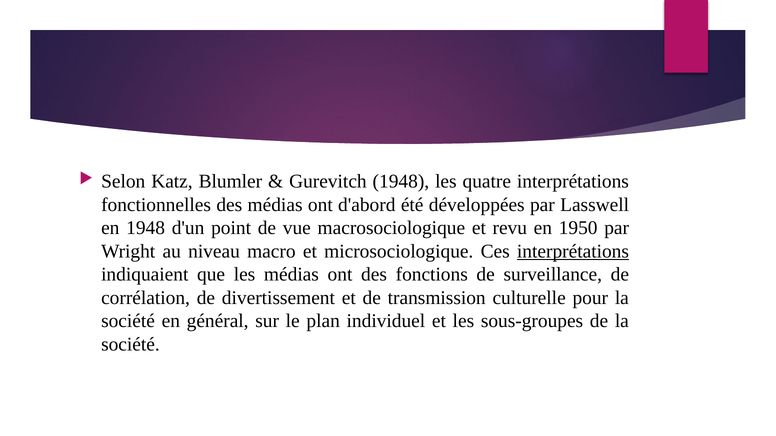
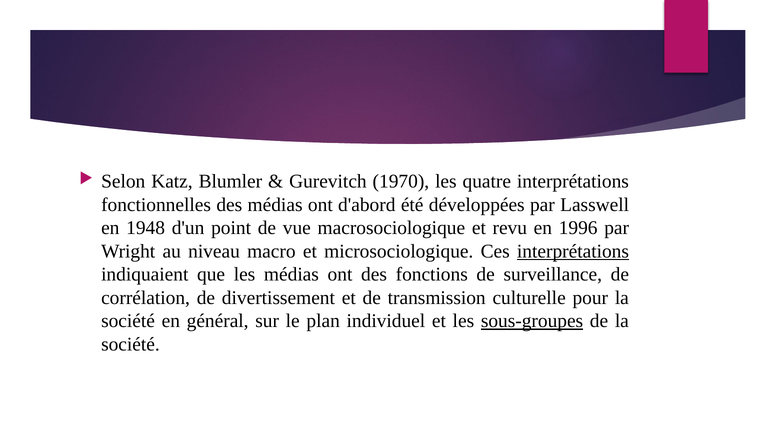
Gurevitch 1948: 1948 -> 1970
1950: 1950 -> 1996
sous-groupes underline: none -> present
